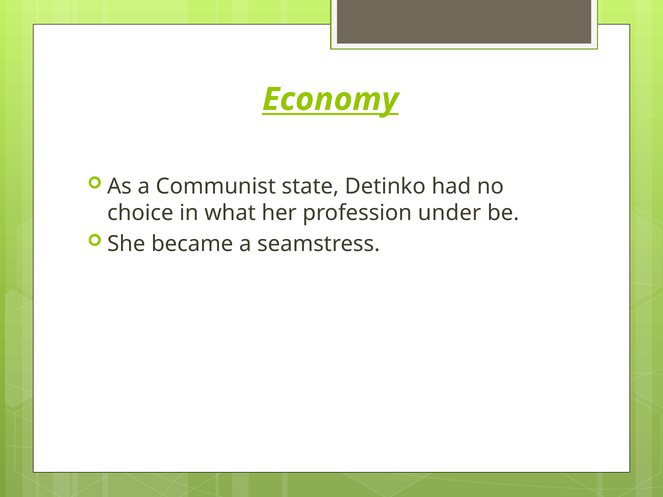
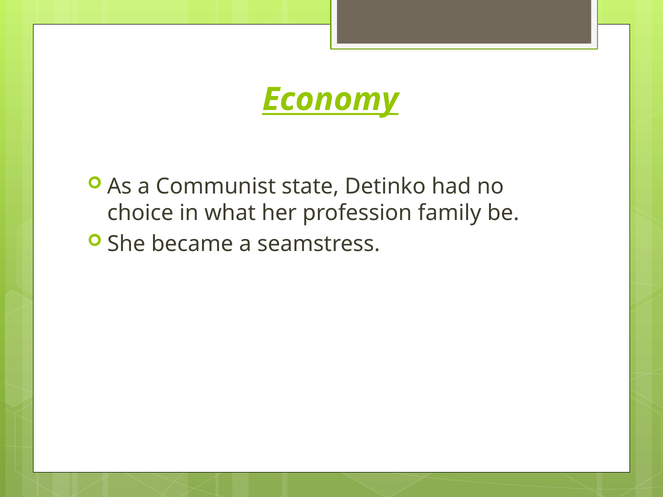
under: under -> family
